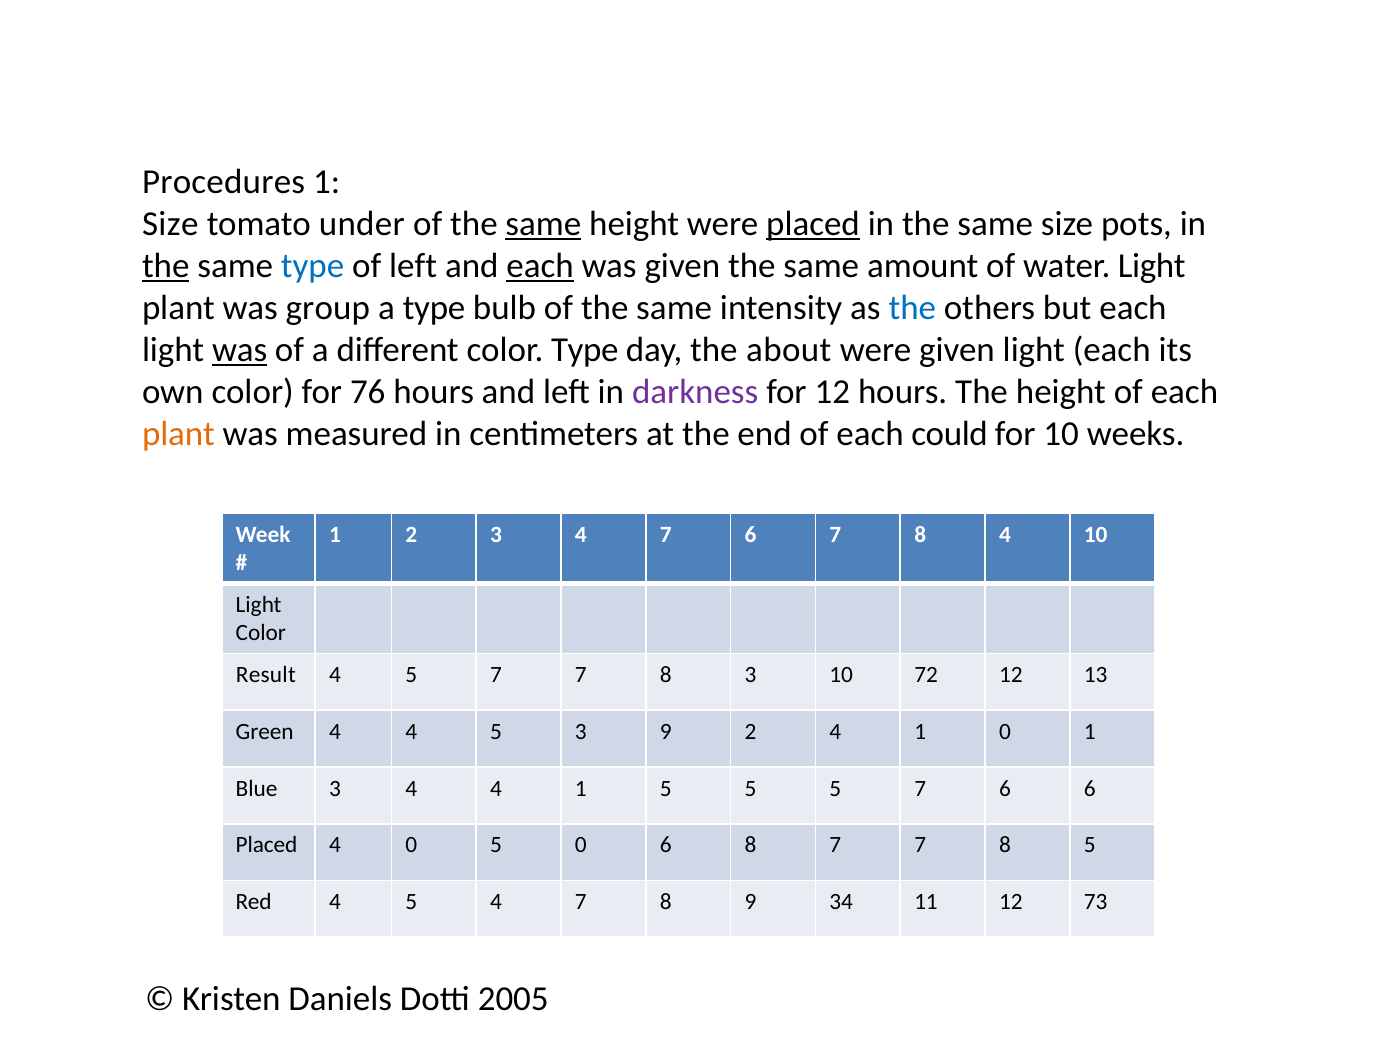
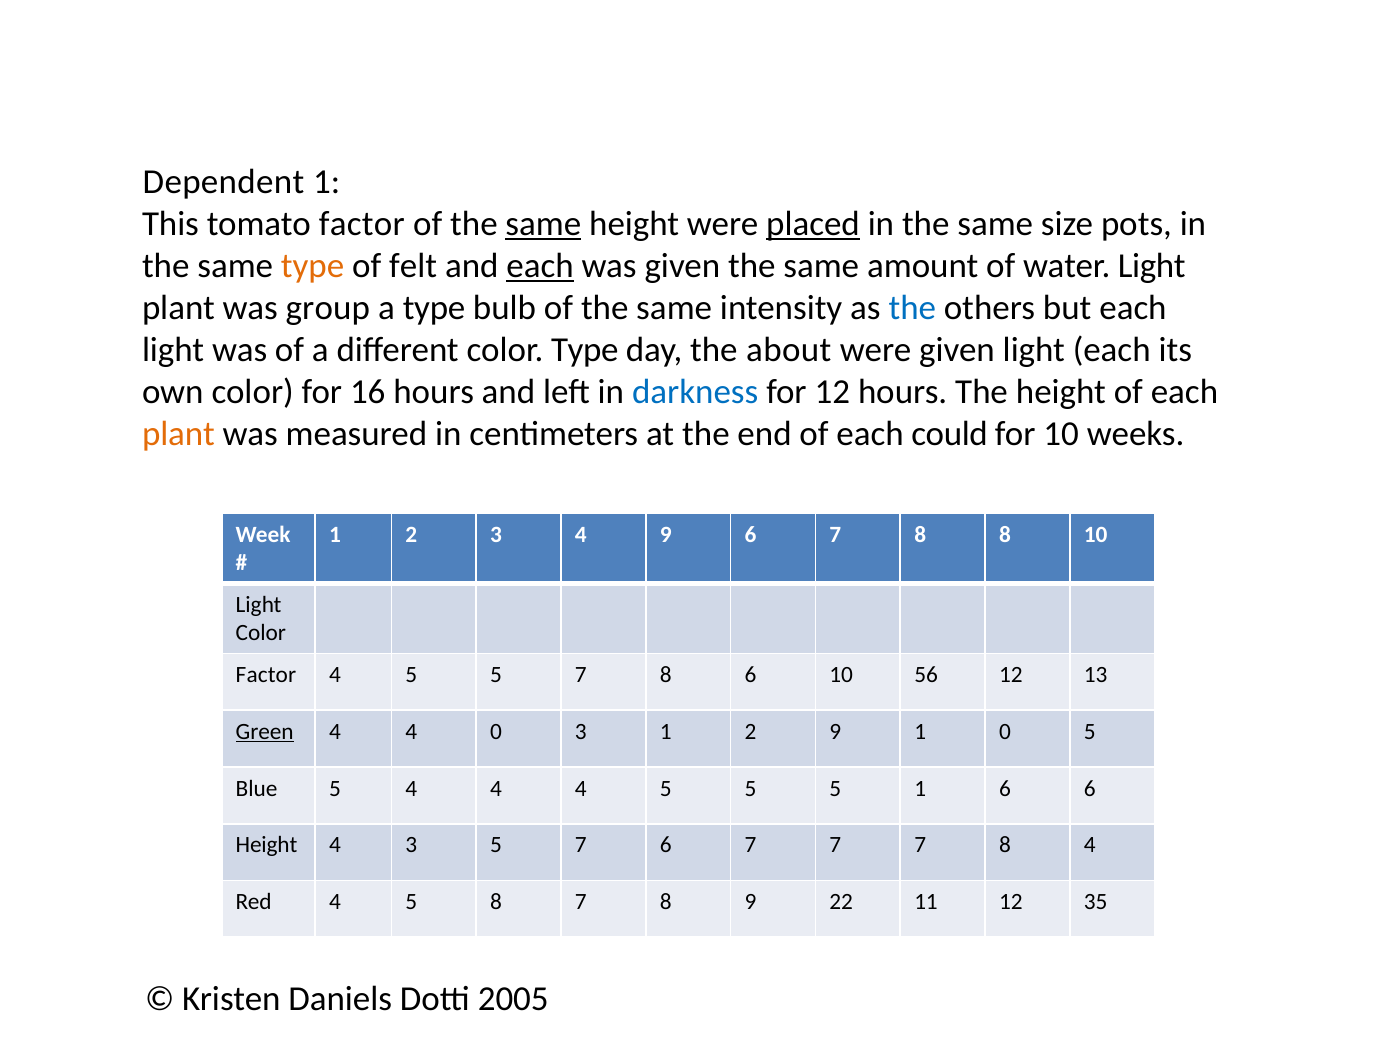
Procedures: Procedures -> Dependent
Size at (170, 224): Size -> This
tomato under: under -> factor
the at (166, 266) underline: present -> none
type at (313, 266) colour: blue -> orange
of left: left -> felt
was at (240, 350) underline: present -> none
76: 76 -> 16
darkness colour: purple -> blue
3 4 7: 7 -> 9
8 4: 4 -> 8
Result at (266, 675): Result -> Factor
7 at (496, 675): 7 -> 5
8 3: 3 -> 6
72: 72 -> 56
Green underline: none -> present
4 4 5: 5 -> 0
3 9: 9 -> 1
2 4: 4 -> 9
0 1: 1 -> 5
Blue 3: 3 -> 5
4 4 1: 1 -> 4
5 5 7: 7 -> 1
Placed at (266, 845): Placed -> Height
4 0: 0 -> 3
0 at (581, 845): 0 -> 7
8 at (751, 845): 8 -> 7
8 5: 5 -> 4
5 4: 4 -> 8
34: 34 -> 22
73: 73 -> 35
